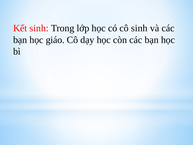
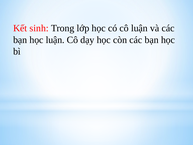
cô sinh: sinh -> luận
học giáo: giáo -> luận
